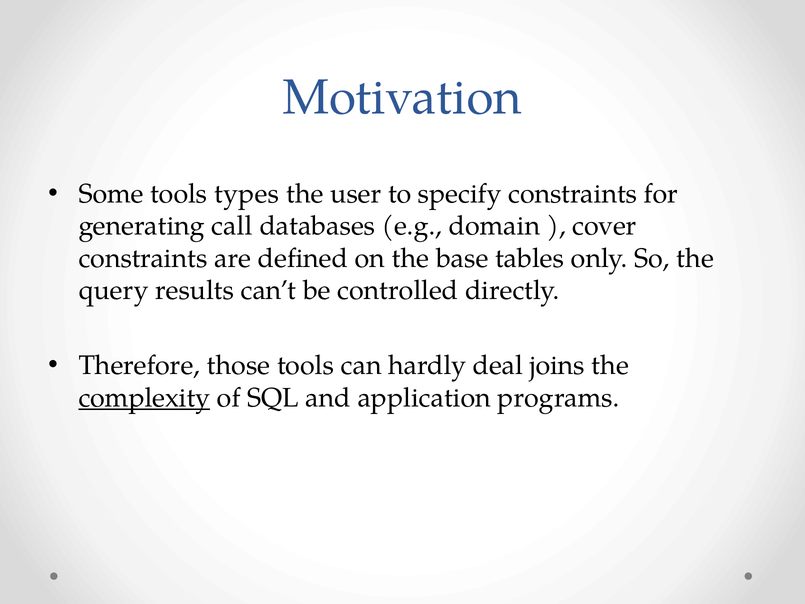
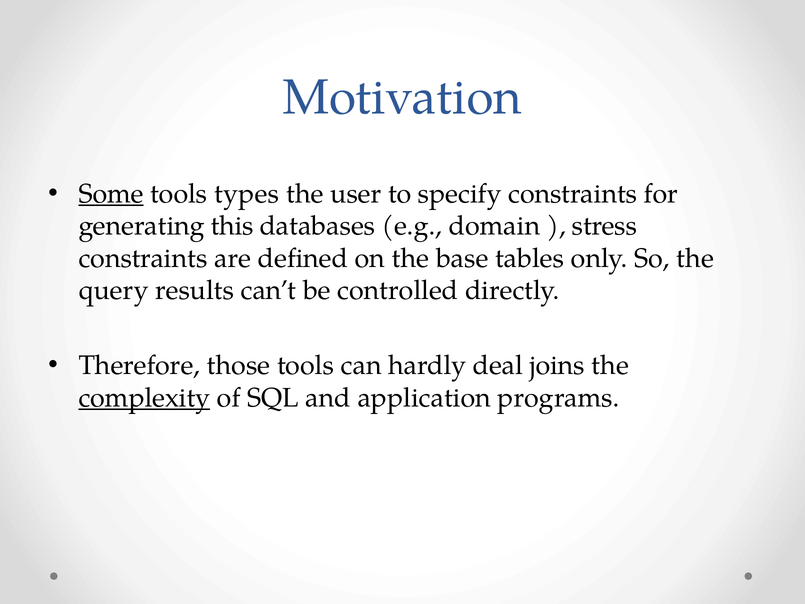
Some underline: none -> present
call: call -> this
cover: cover -> stress
